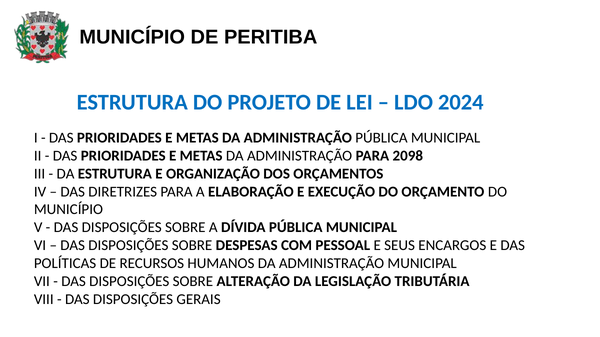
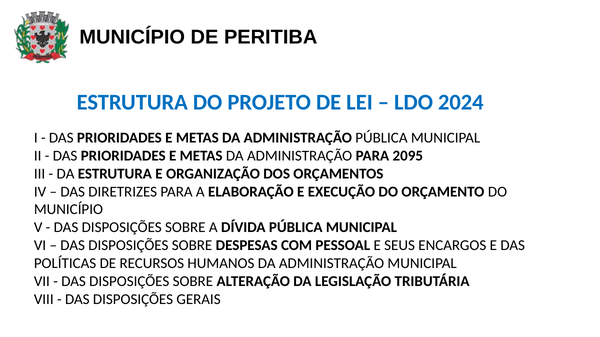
2098: 2098 -> 2095
